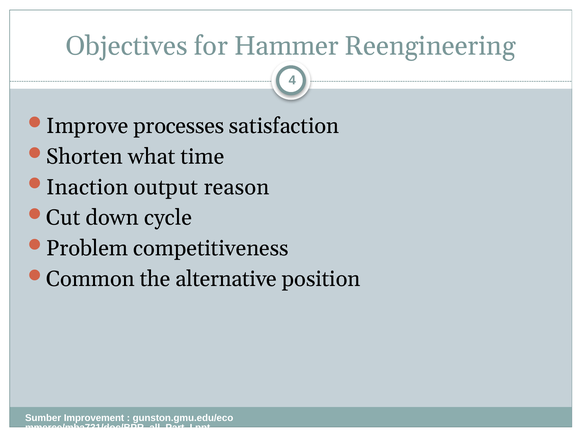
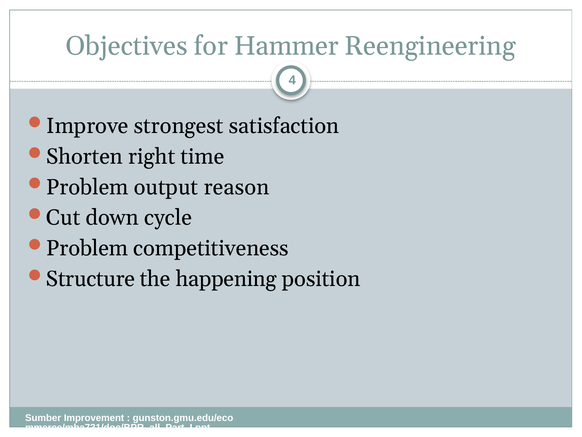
processes: processes -> strongest
what: what -> right
Inaction at (87, 187): Inaction -> Problem
Common: Common -> Structure
alternative: alternative -> happening
